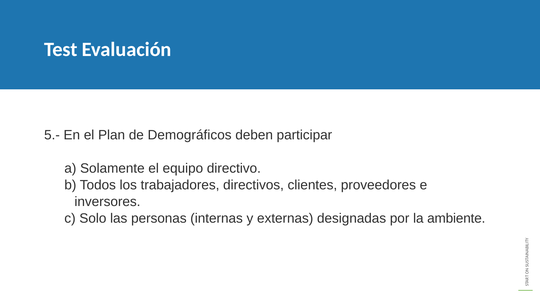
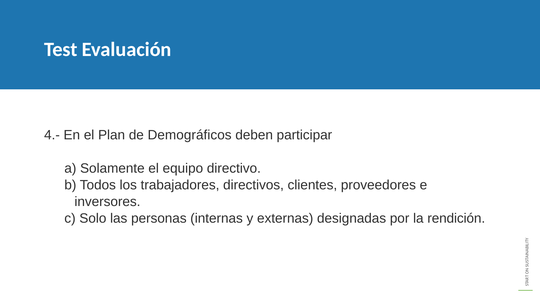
5.-: 5.- -> 4.-
ambiente: ambiente -> rendición
